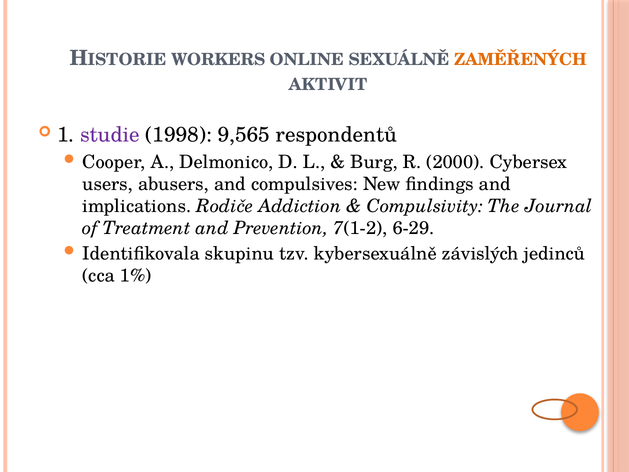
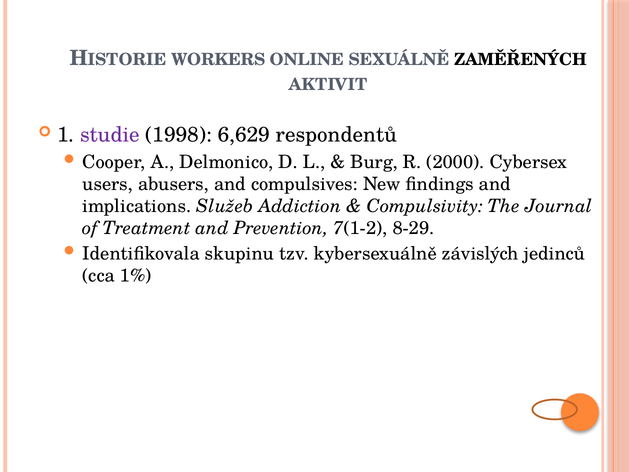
ZAMĚŘENÝCH colour: orange -> black
9,565: 9,565 -> 6,629
Rodiče: Rodiče -> Služeb
6-29: 6-29 -> 8-29
